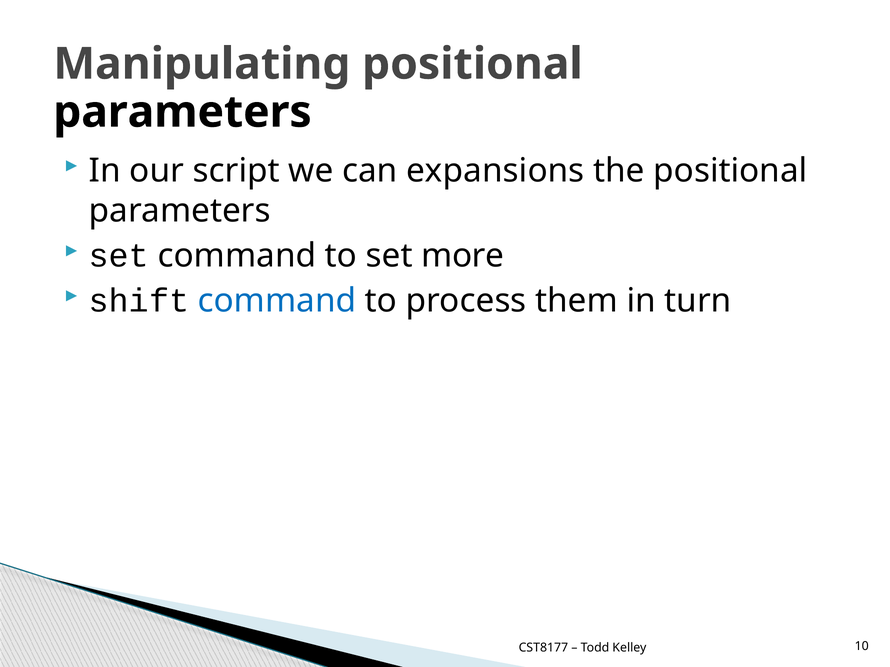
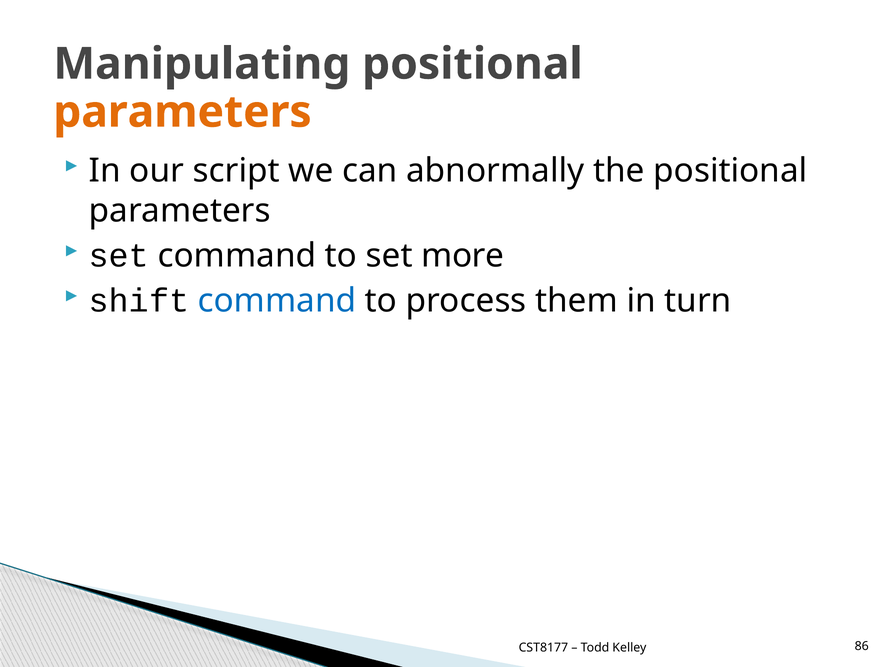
parameters at (182, 112) colour: black -> orange
expansions: expansions -> abnormally
10: 10 -> 86
